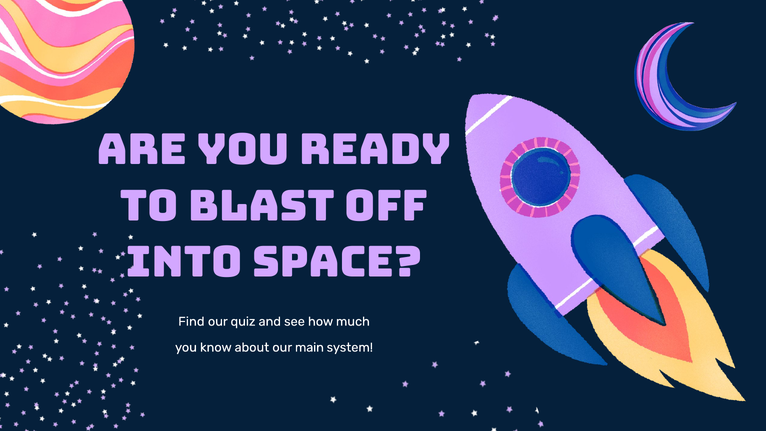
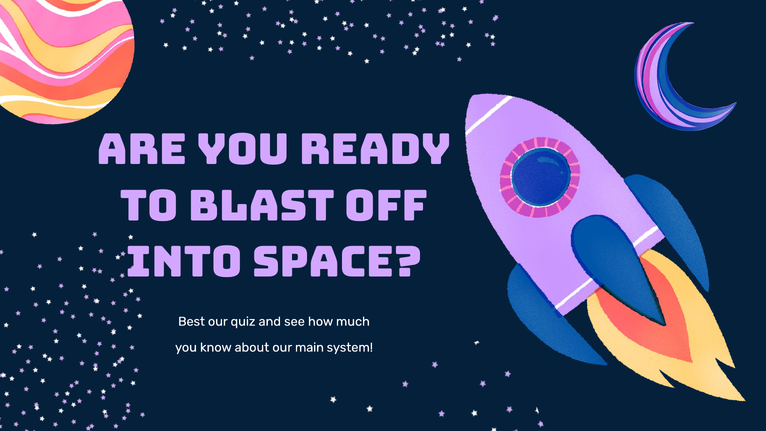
Find: Find -> Best
